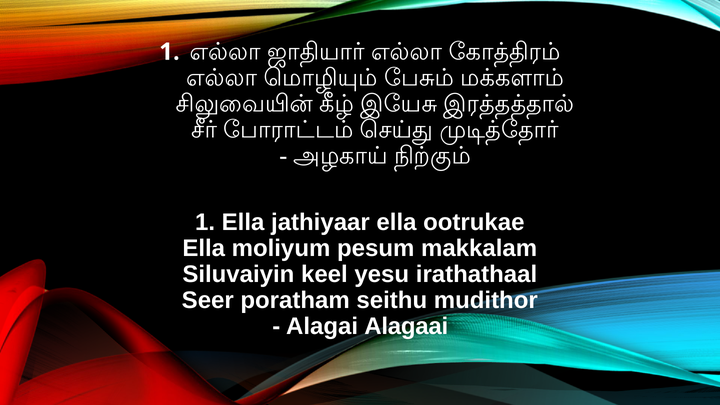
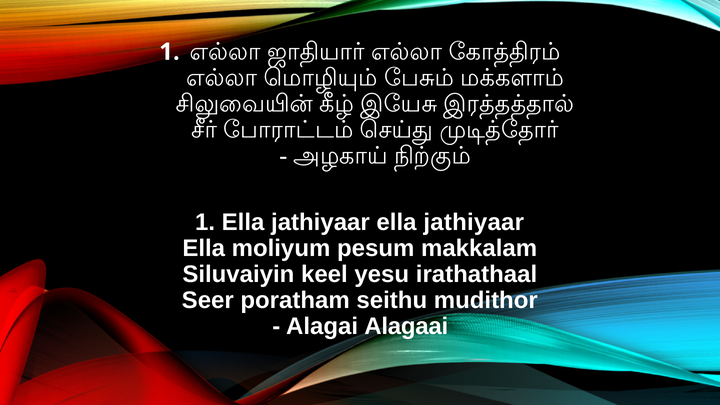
jathiyaar ella ootrukae: ootrukae -> jathiyaar
